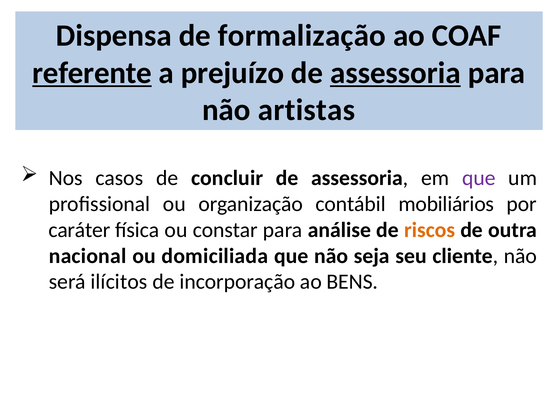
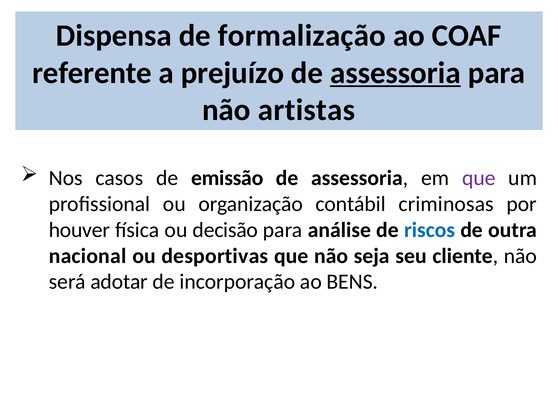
referente underline: present -> none
concluir: concluir -> emissão
mobiliários: mobiliários -> criminosas
caráter: caráter -> houver
constar: constar -> decisão
riscos colour: orange -> blue
domiciliada: domiciliada -> desportivas
ilícitos: ilícitos -> adotar
